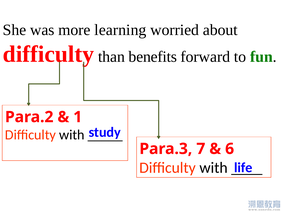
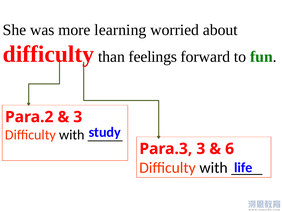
benefits: benefits -> feelings
1 at (78, 117): 1 -> 3
Para.3 7: 7 -> 3
